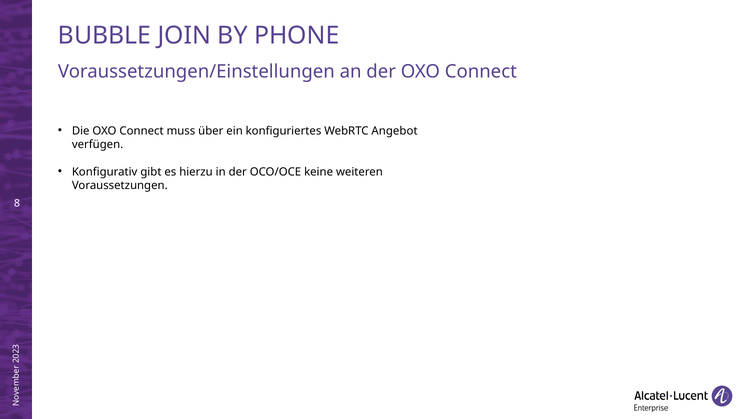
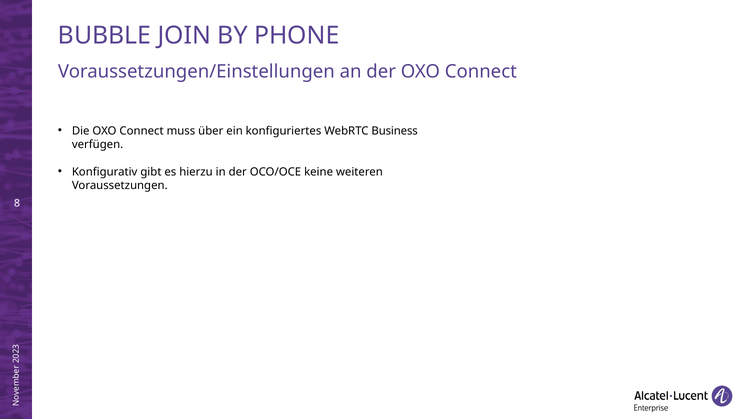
Angebot: Angebot -> Business
